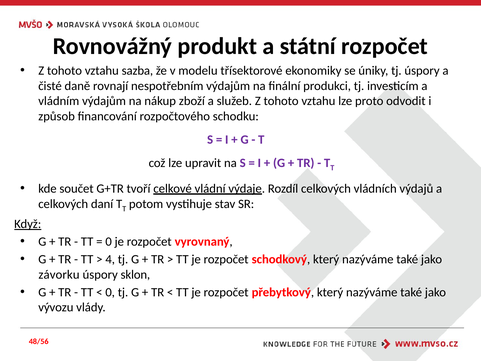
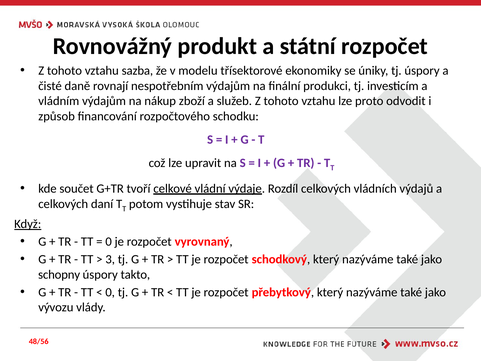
4: 4 -> 3
závorku: závorku -> schopny
sklon: sklon -> takto
